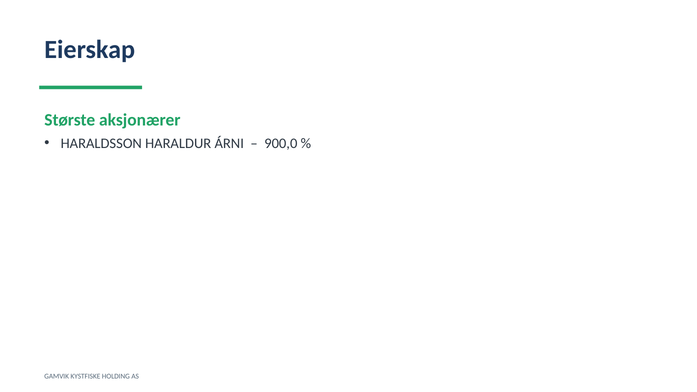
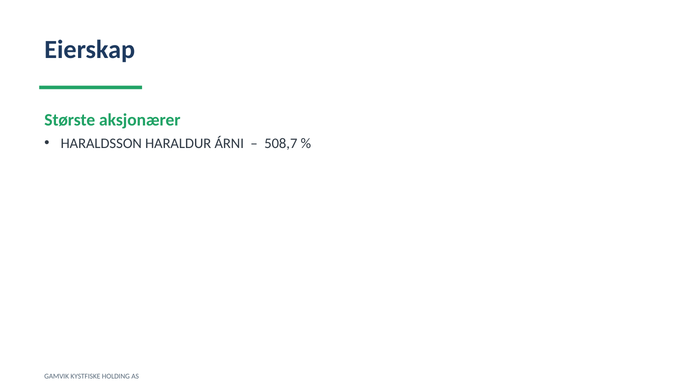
900,0: 900,0 -> 508,7
